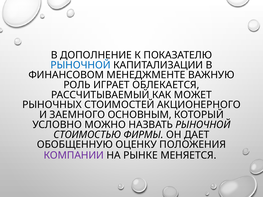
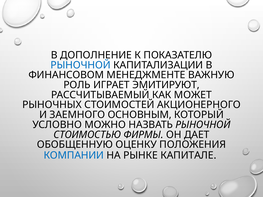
ОБЛЕКАЕТСЯ: ОБЛЕКАЕТСЯ -> ЭМИТИРУЮТ
КОМПАНИИ colour: purple -> blue
МЕНЯЕТСЯ: МЕНЯЕТСЯ -> КАПИТАЛЕ
